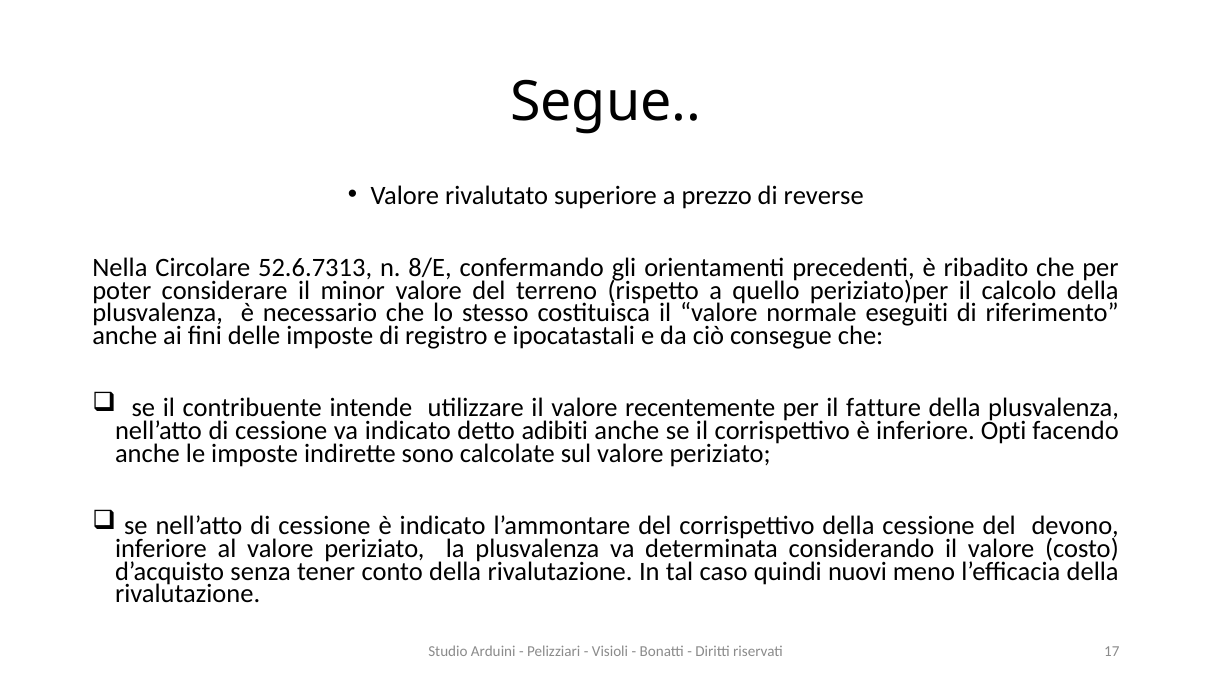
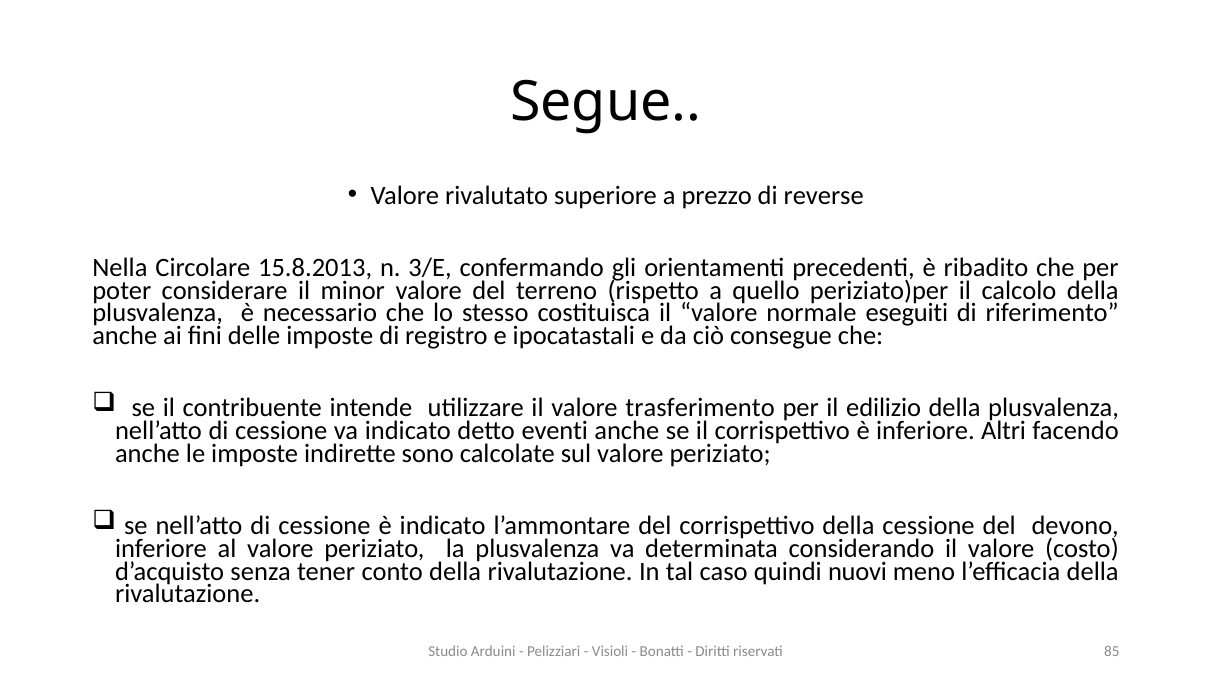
52.6.7313: 52.6.7313 -> 15.8.2013
8/E: 8/E -> 3/E
recentemente: recentemente -> trasferimento
fatture: fatture -> edilizio
adibiti: adibiti -> eventi
Opti: Opti -> Altri
17: 17 -> 85
